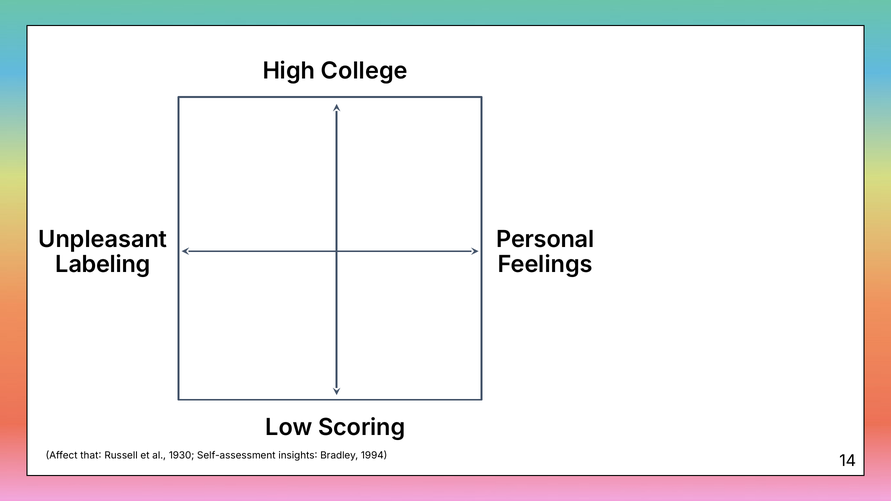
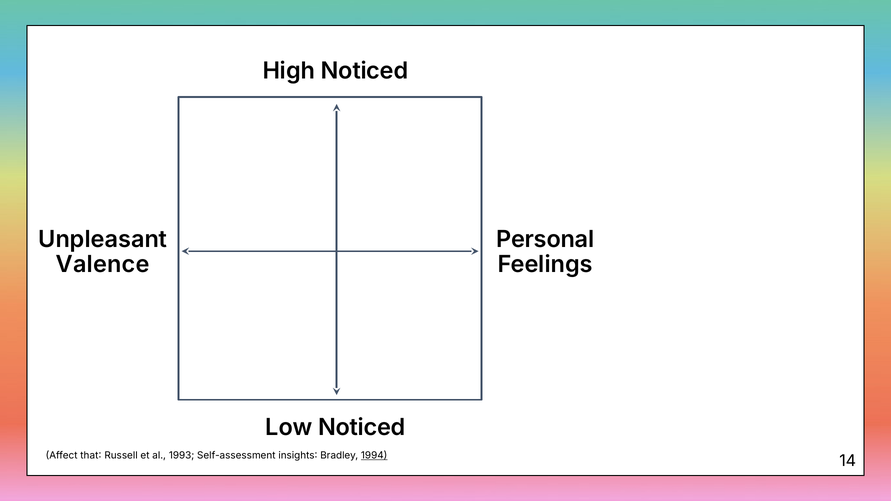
High College: College -> Noticed
Labeling: Labeling -> Valence
Low Scoring: Scoring -> Noticed
1930: 1930 -> 1993
1994 underline: none -> present
